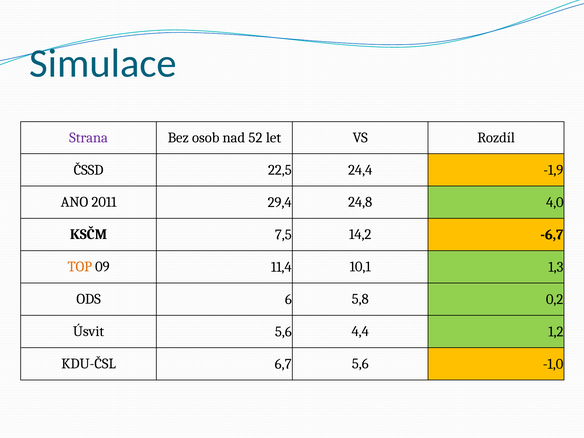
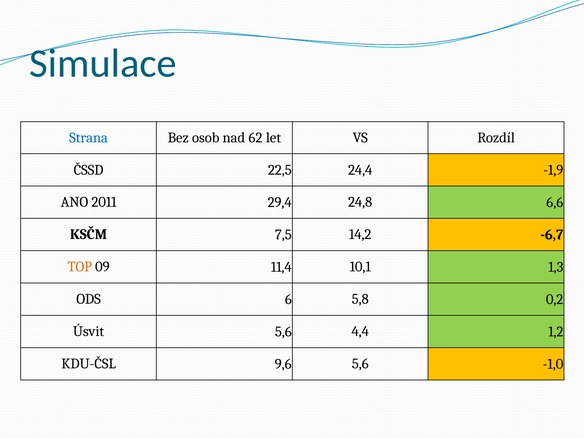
Strana colour: purple -> blue
52: 52 -> 62
4,0: 4,0 -> 6,6
6,7: 6,7 -> 9,6
